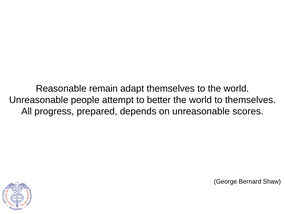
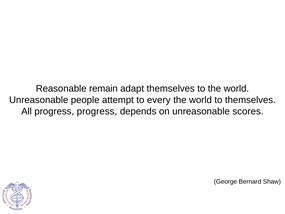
better: better -> every
progress prepared: prepared -> progress
